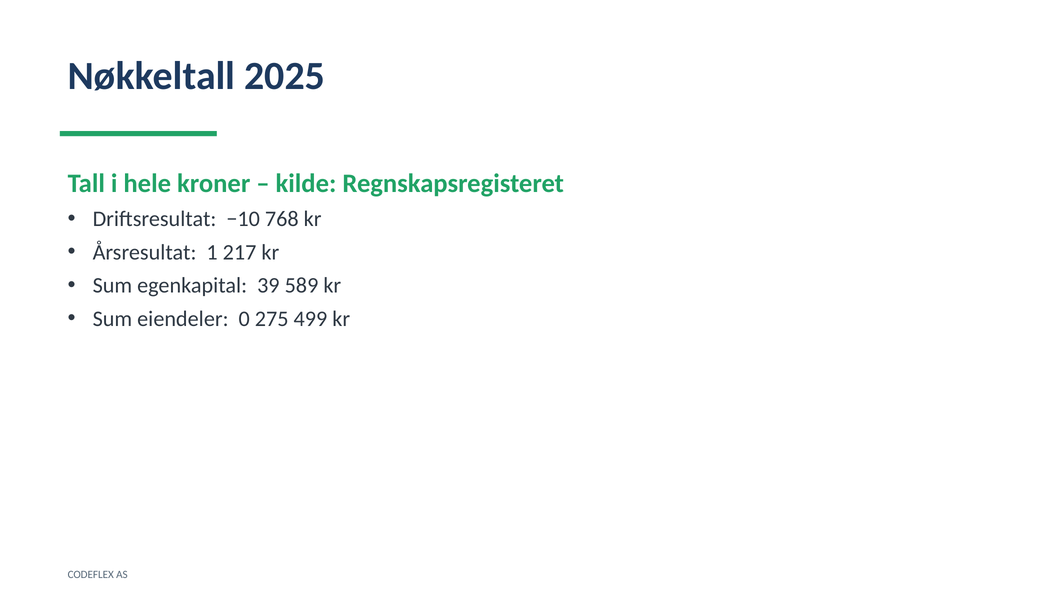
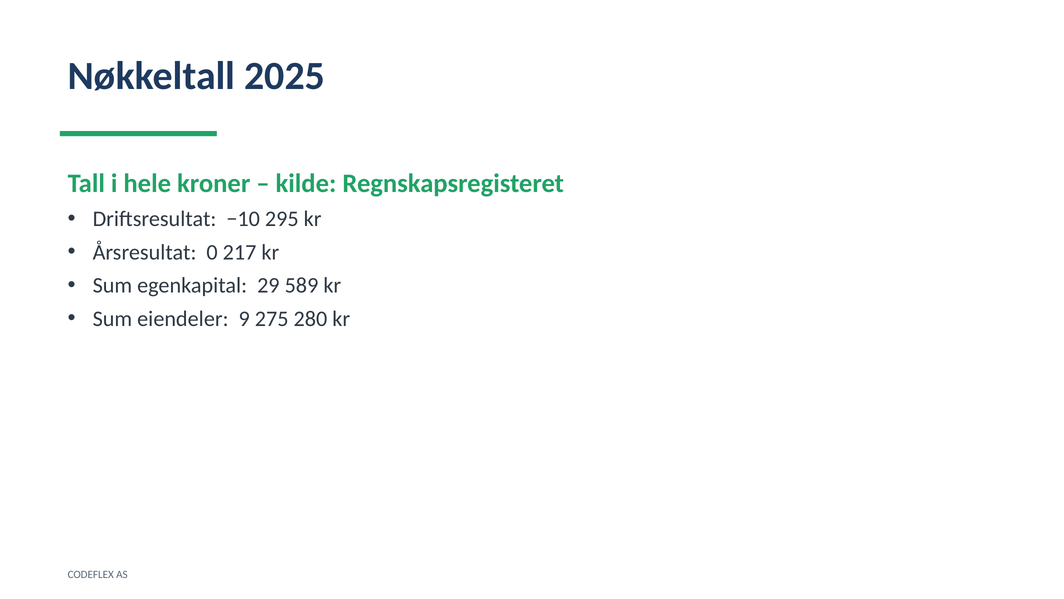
768: 768 -> 295
1: 1 -> 0
39: 39 -> 29
0: 0 -> 9
499: 499 -> 280
